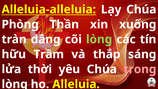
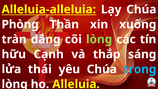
Trầm: Trầm -> Cạnh
thời: thời -> thái
trong colour: pink -> light blue
